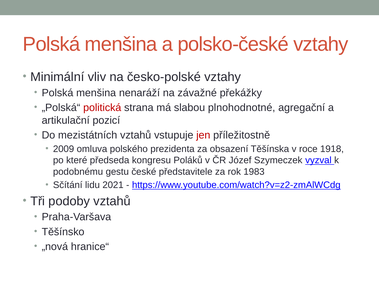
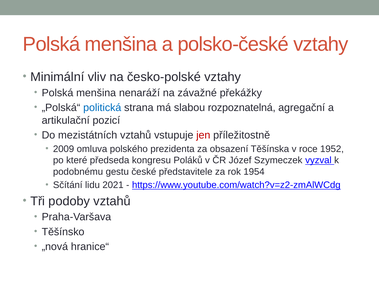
politická colour: red -> blue
plnohodnotné: plnohodnotné -> rozpoznatelná
1918: 1918 -> 1952
1983: 1983 -> 1954
